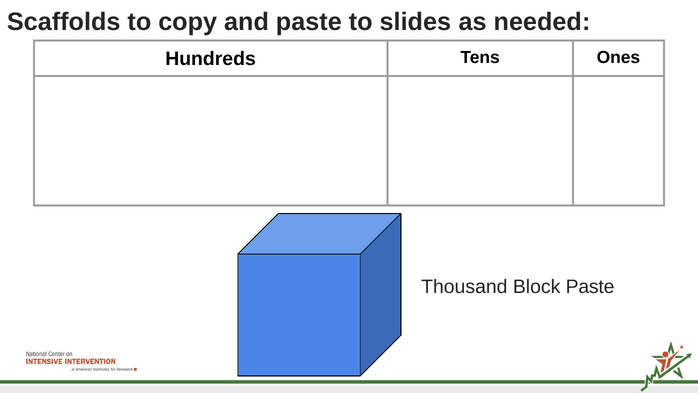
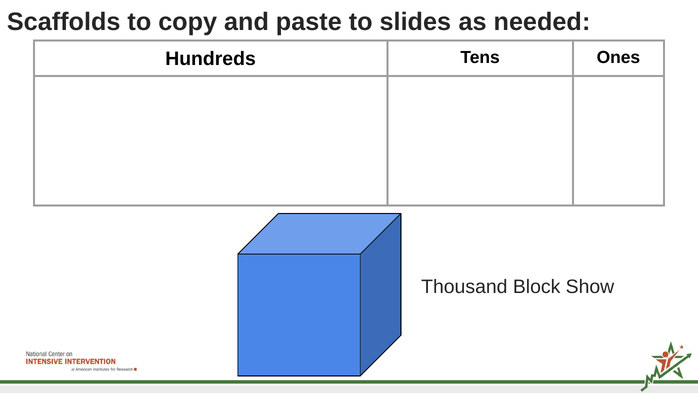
Block Paste: Paste -> Show
